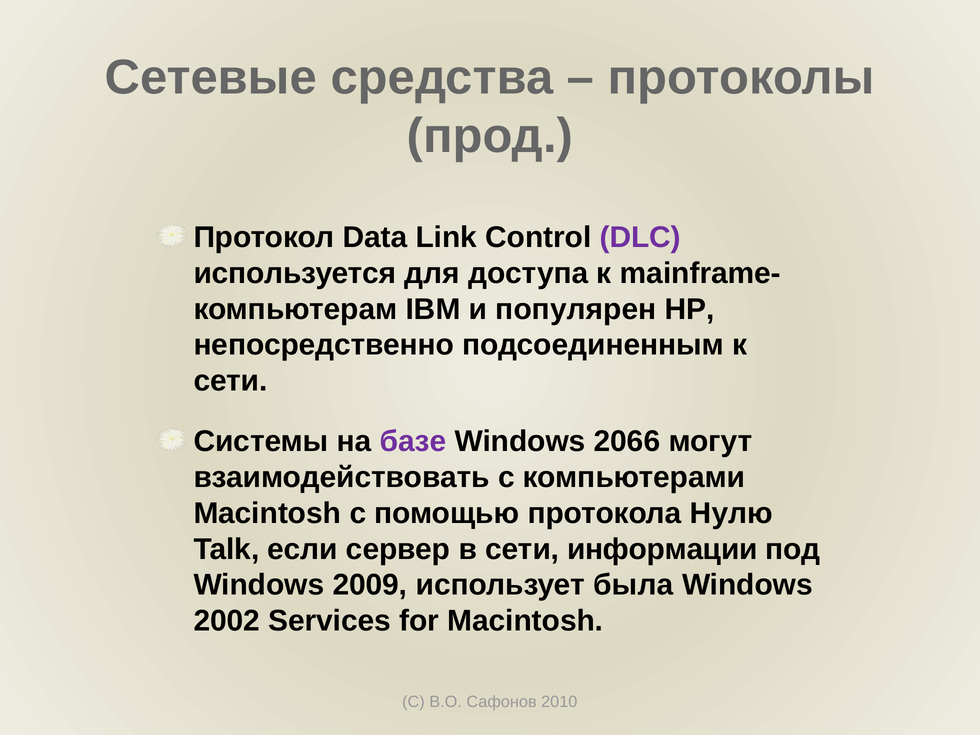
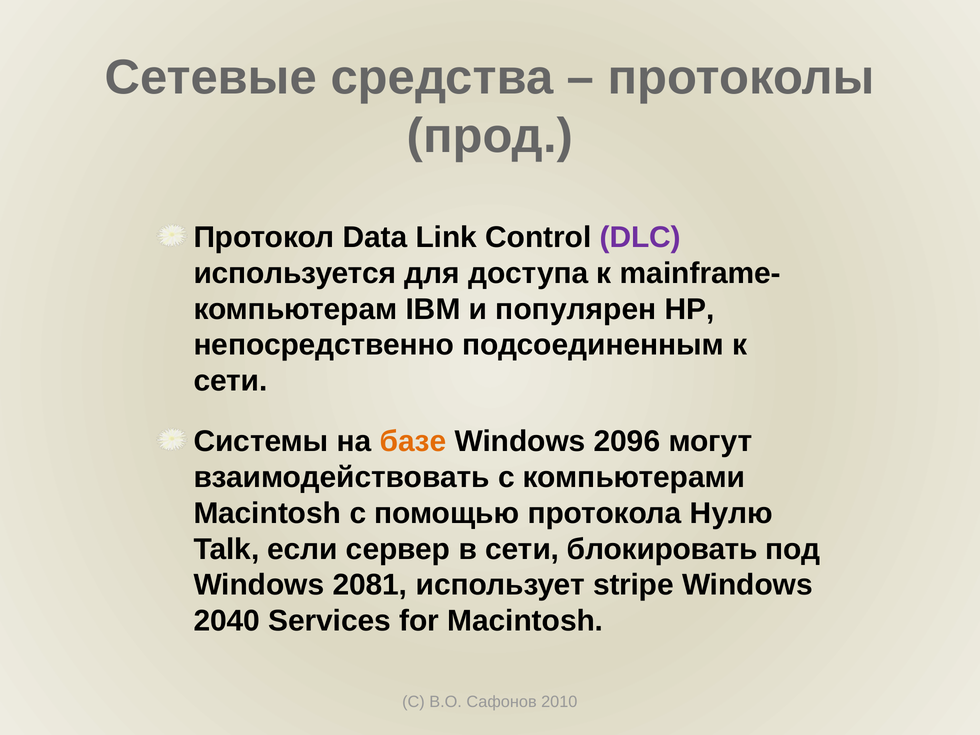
базе colour: purple -> orange
2066: 2066 -> 2096
информации: информации -> блокировать
2009: 2009 -> 2081
была: была -> stripe
2002: 2002 -> 2040
